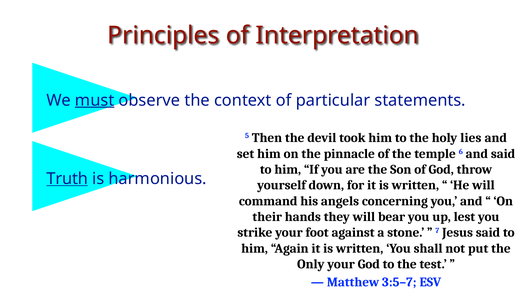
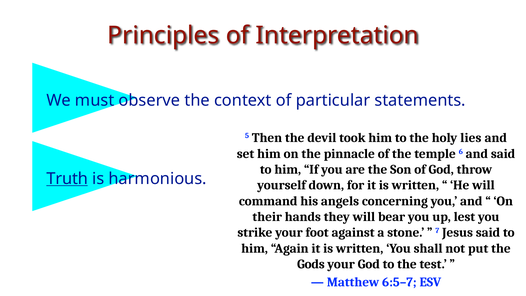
must underline: present -> none
Only: Only -> Gods
3:5–7: 3:5–7 -> 6:5–7
